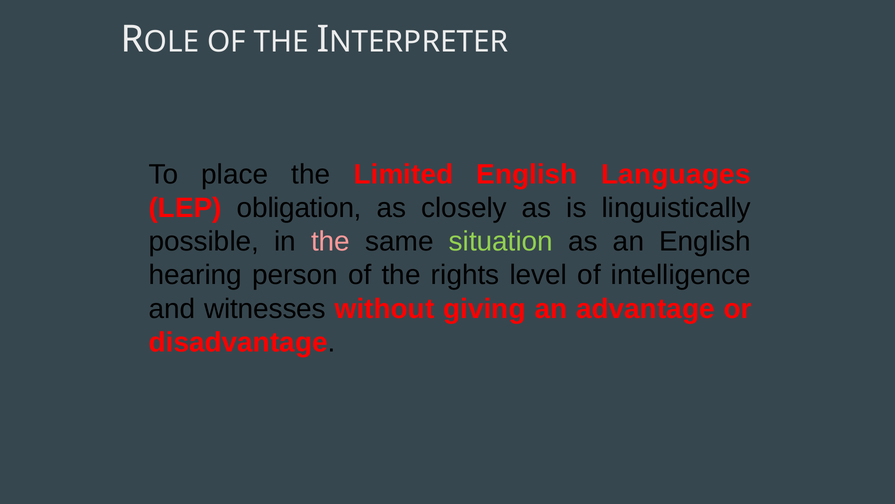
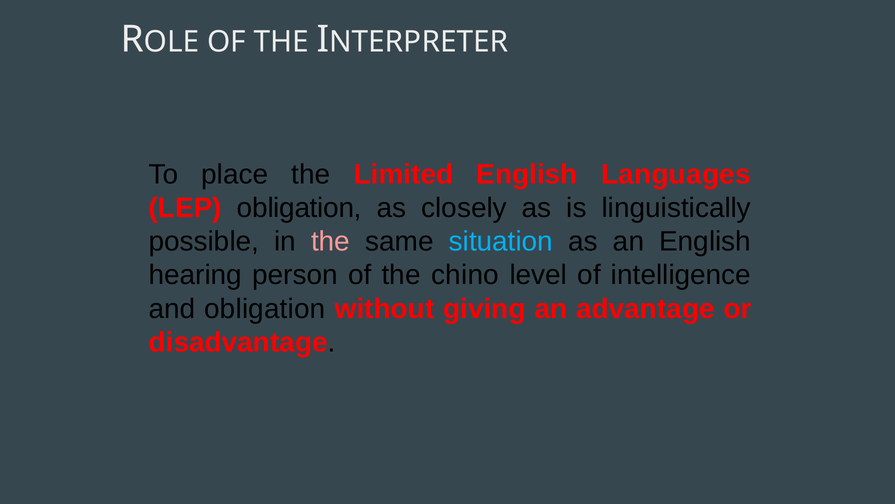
situation colour: light green -> light blue
rights: rights -> chino
and witnesses: witnesses -> obligation
